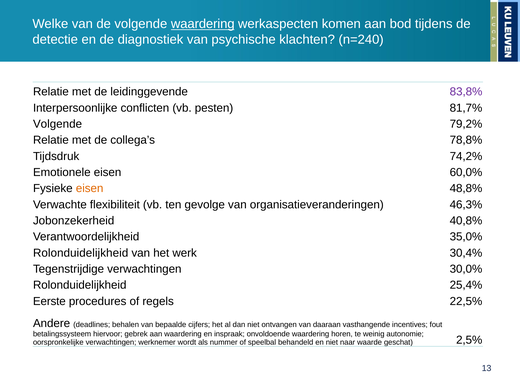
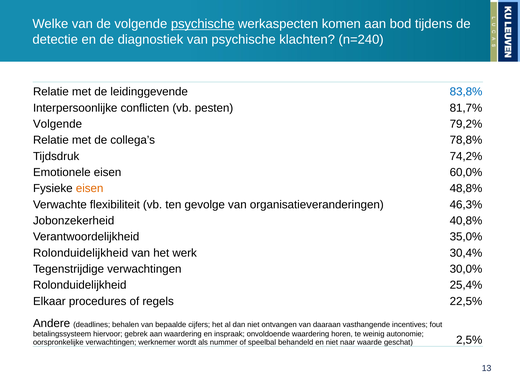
volgende waardering: waardering -> psychische
83,8% colour: purple -> blue
Eerste: Eerste -> Elkaar
